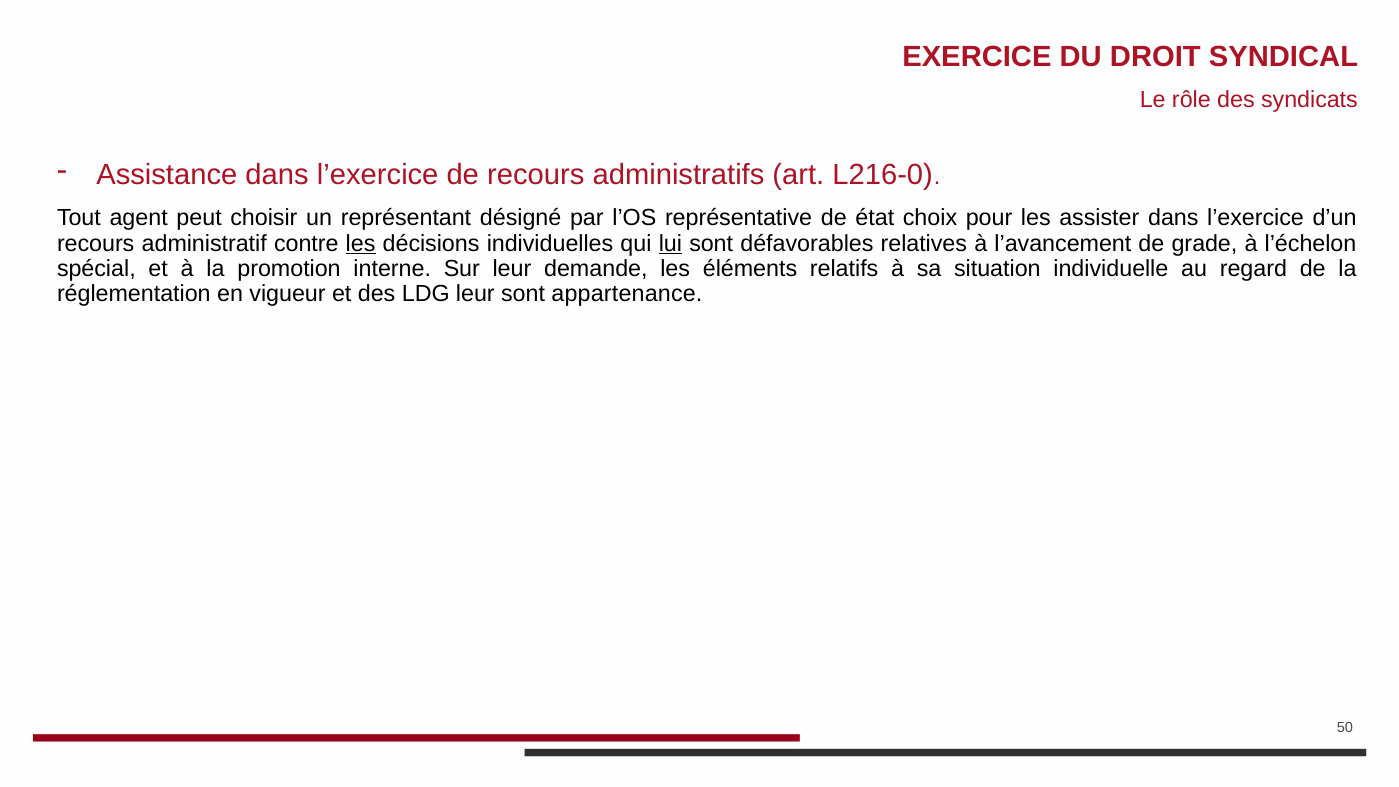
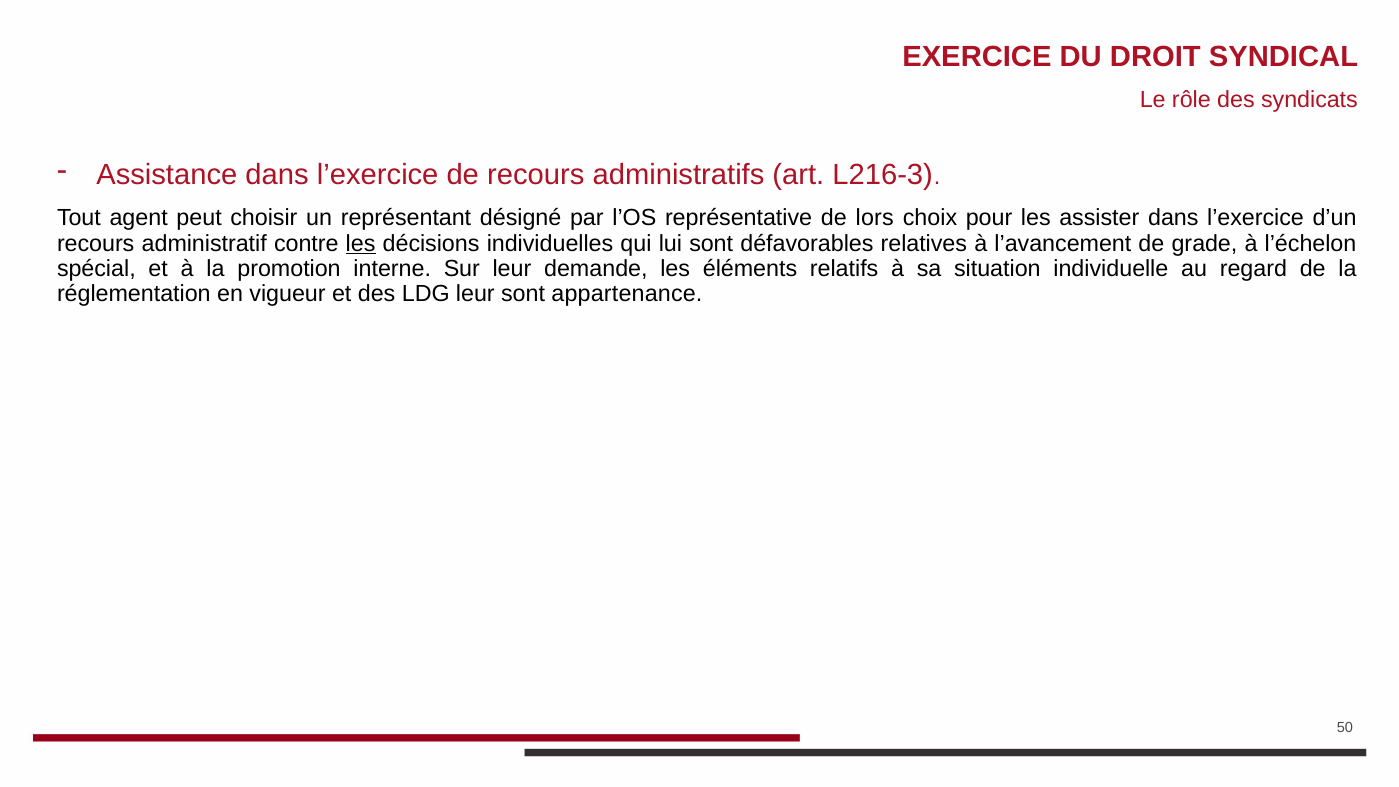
L216-0: L216-0 -> L216-3
état: état -> lors
lui underline: present -> none
